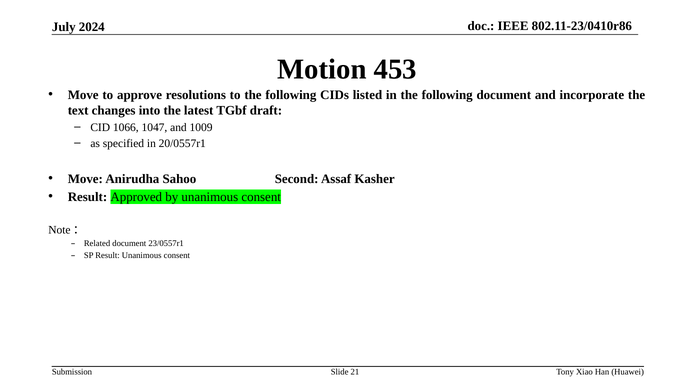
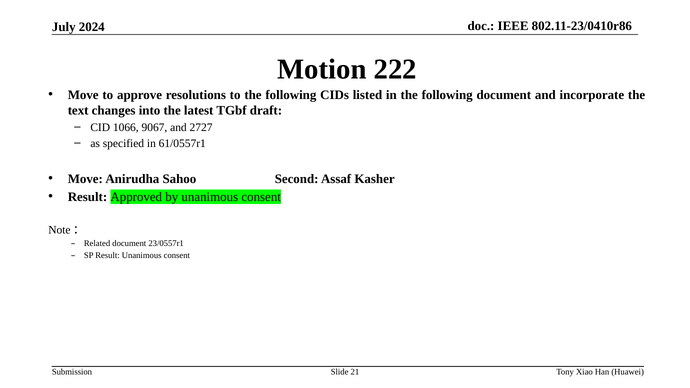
453: 453 -> 222
1047: 1047 -> 9067
1009: 1009 -> 2727
20/0557r1: 20/0557r1 -> 61/0557r1
